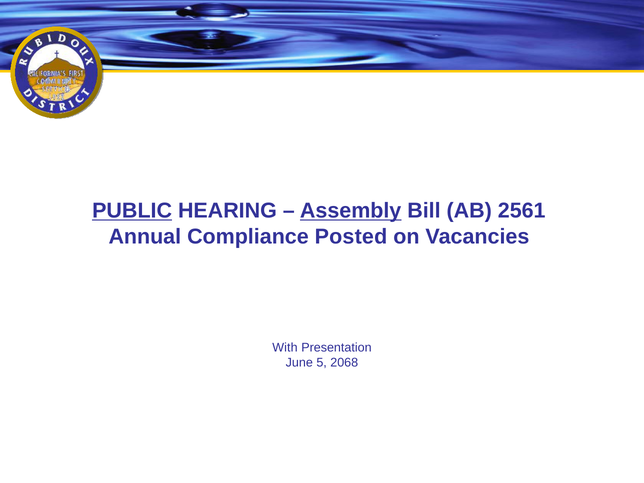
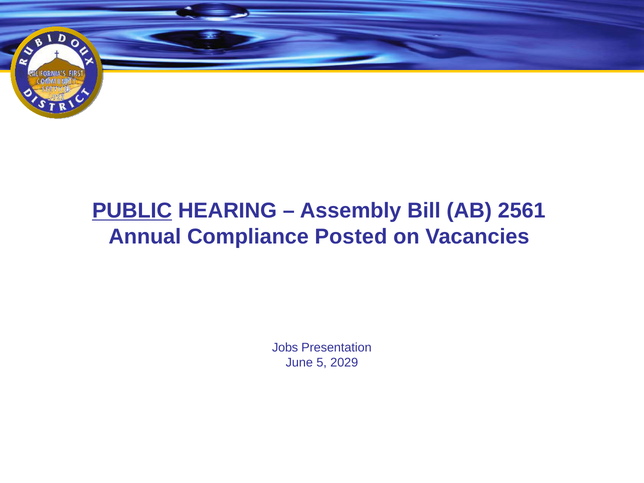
Assembly underline: present -> none
With: With -> Jobs
2068: 2068 -> 2029
